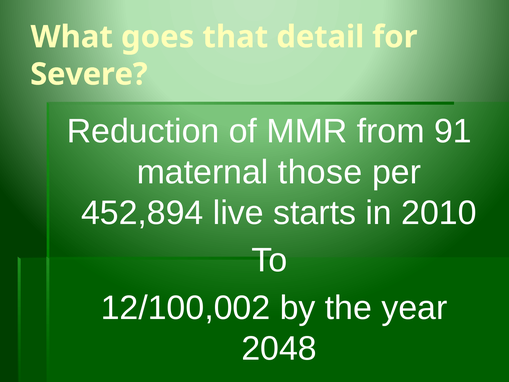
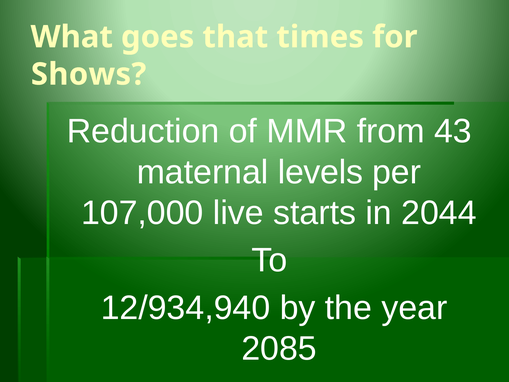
detail: detail -> times
Severe: Severe -> Shows
91: 91 -> 43
those: those -> levels
452,894: 452,894 -> 107,000
2010: 2010 -> 2044
12/100,002: 12/100,002 -> 12/934,940
2048: 2048 -> 2085
